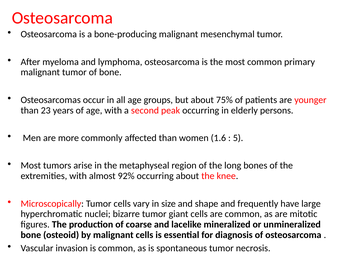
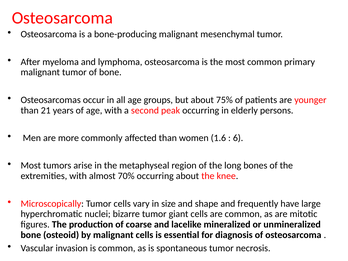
23: 23 -> 21
5: 5 -> 6
92%: 92% -> 70%
